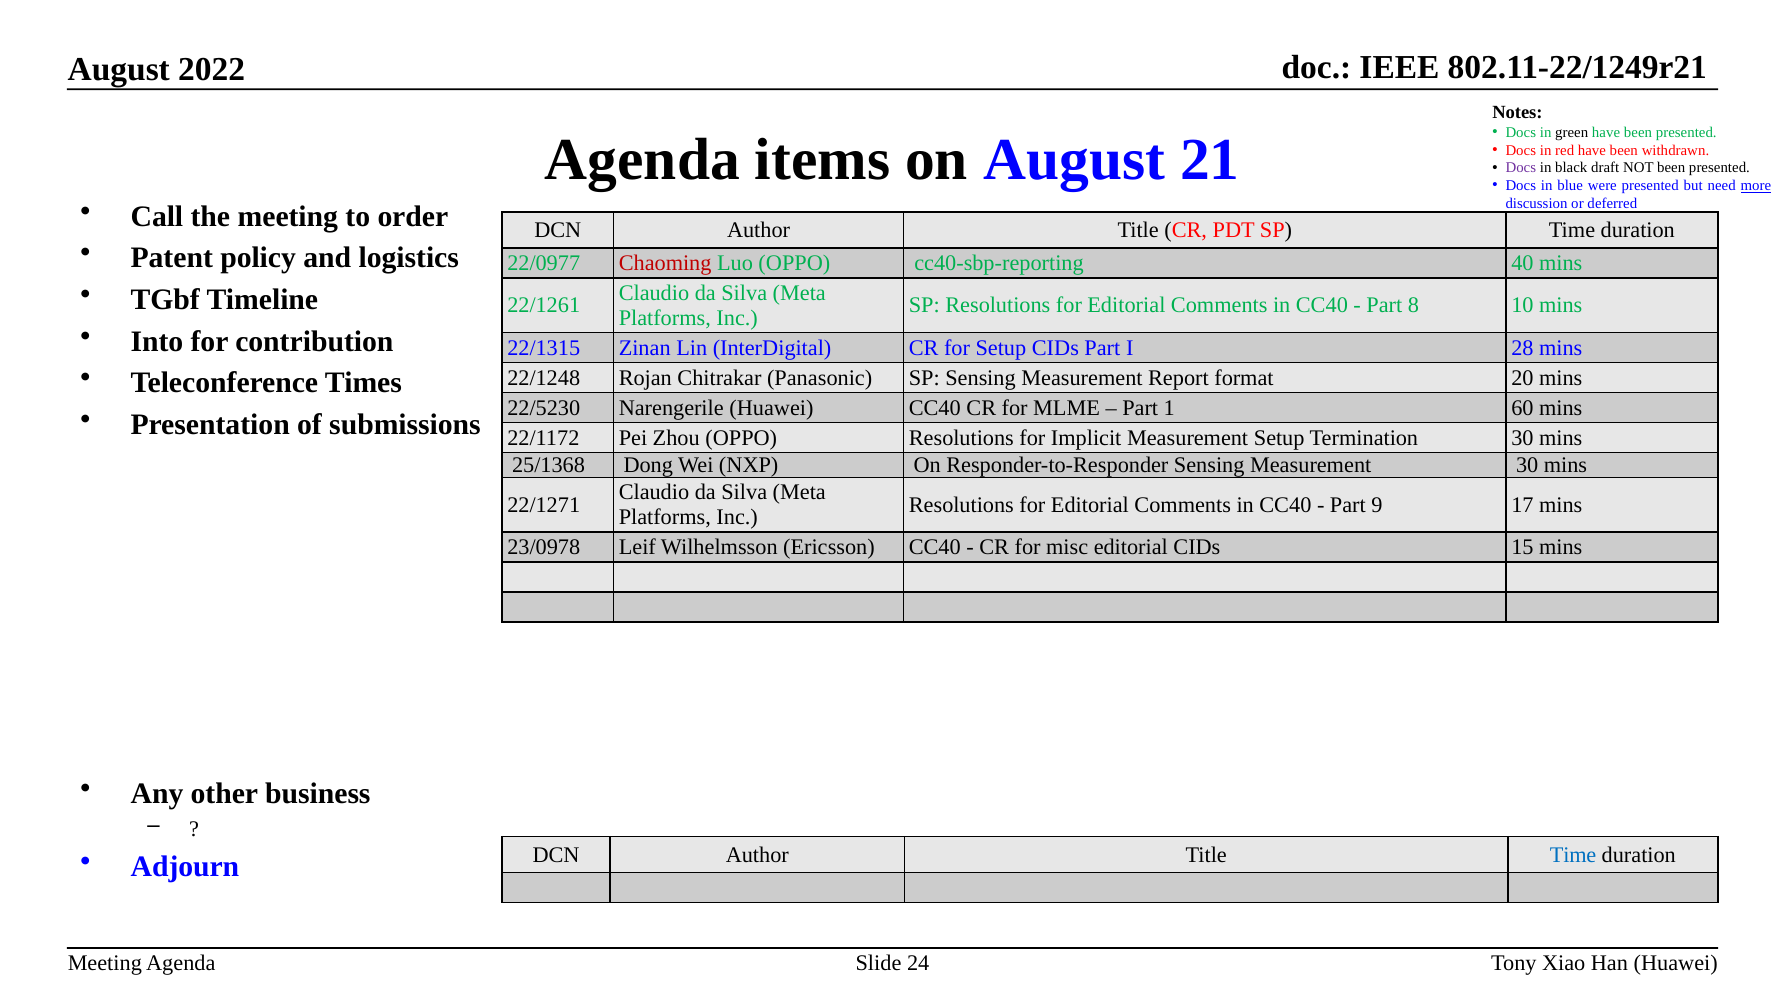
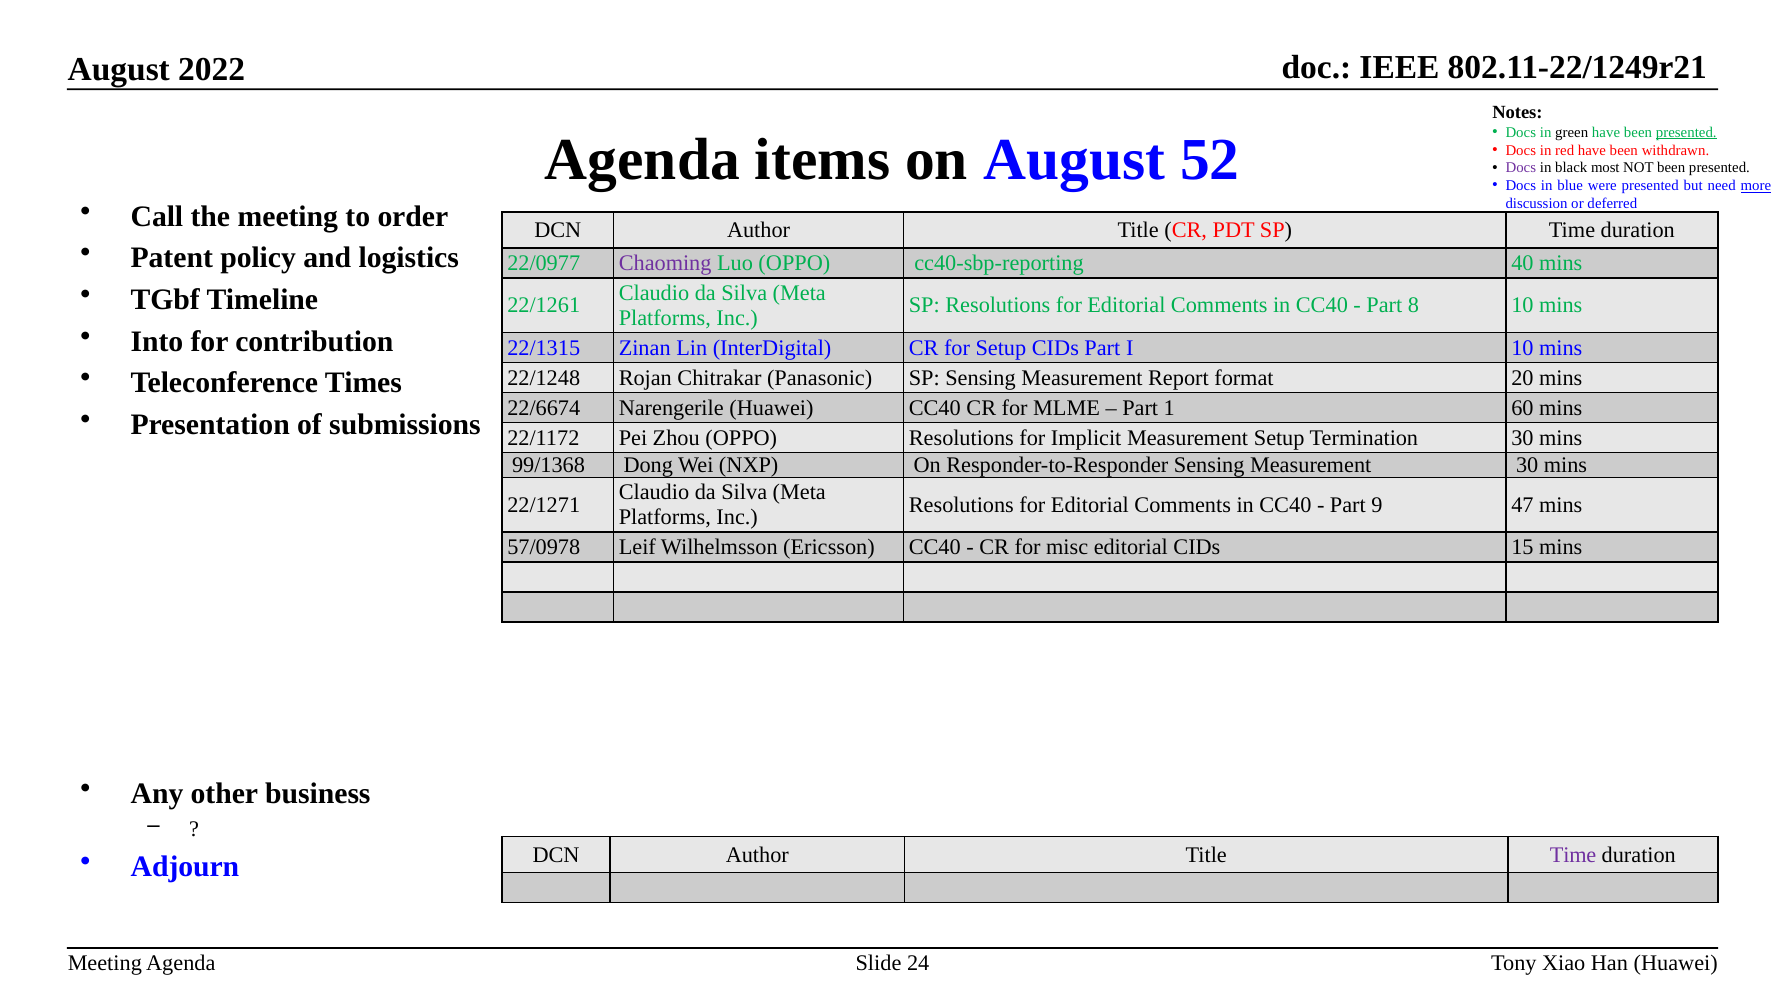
presented at (1686, 132) underline: none -> present
21: 21 -> 52
draft: draft -> most
Chaoming colour: red -> purple
I 28: 28 -> 10
22/5230: 22/5230 -> 22/6674
25/1368: 25/1368 -> 99/1368
17: 17 -> 47
23/0978: 23/0978 -> 57/0978
Time at (1573, 855) colour: blue -> purple
